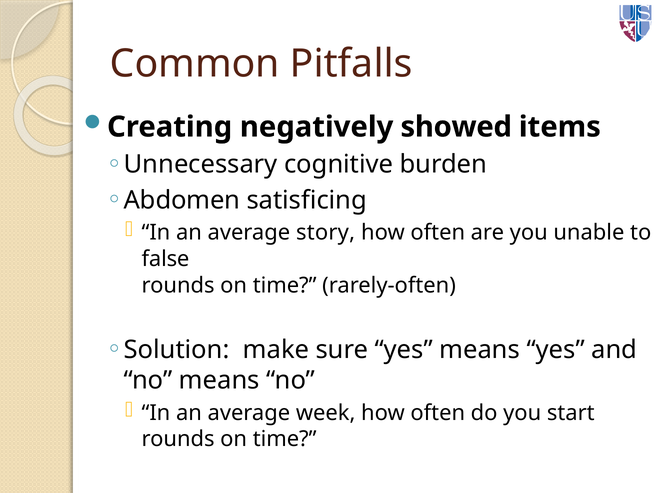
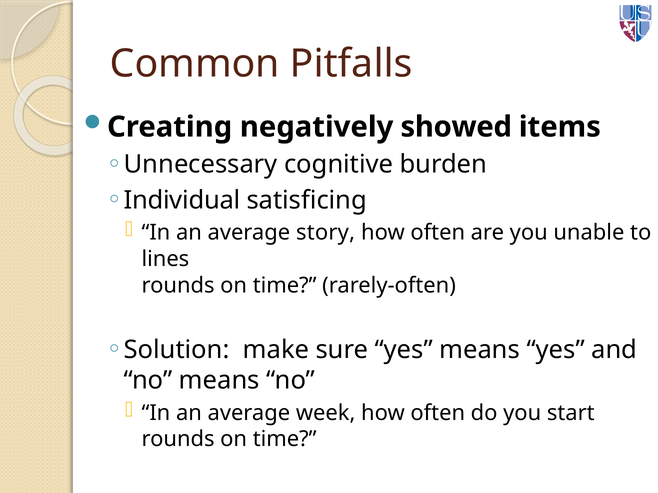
Abdomen: Abdomen -> Individual
false: false -> lines
